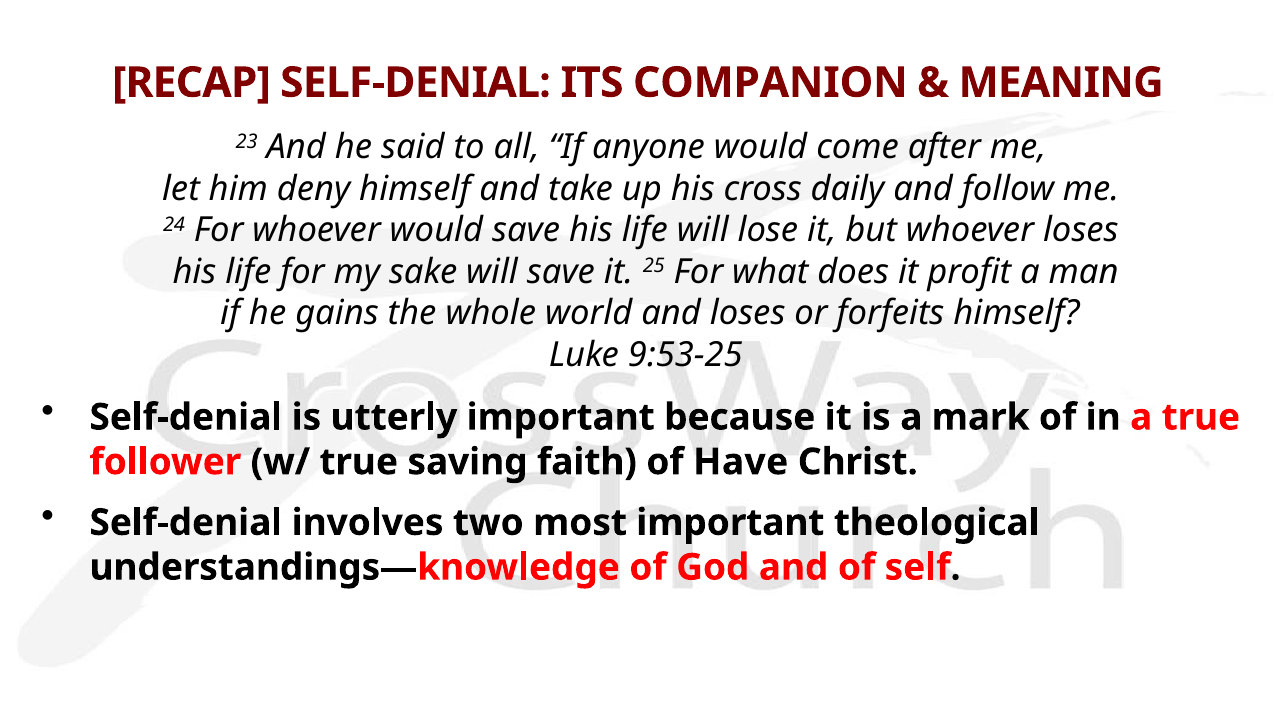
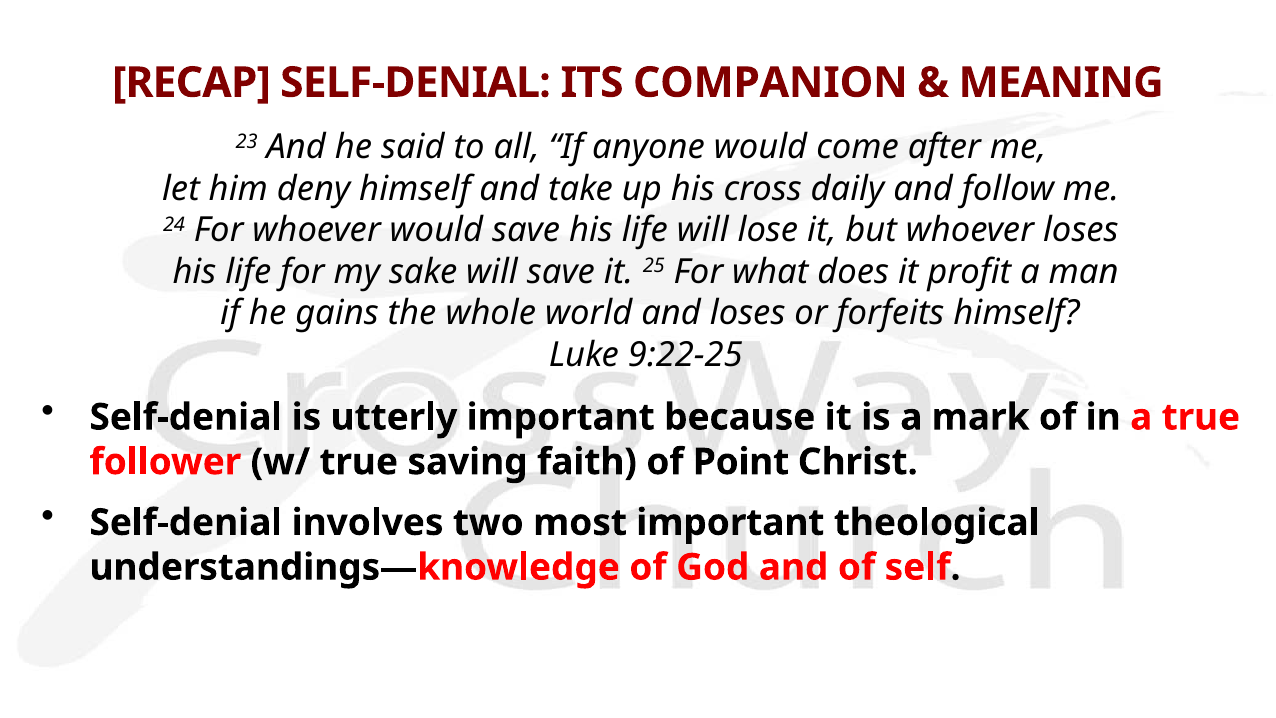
9:53-25: 9:53-25 -> 9:22-25
Have: Have -> Point
